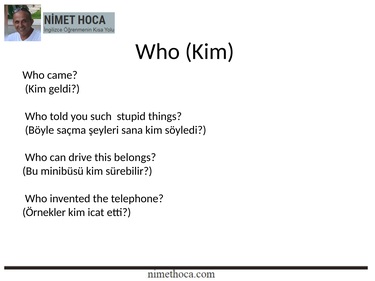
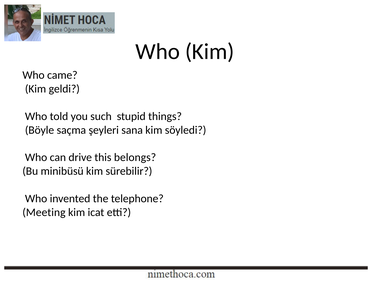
Örnekler: Örnekler -> Meeting
